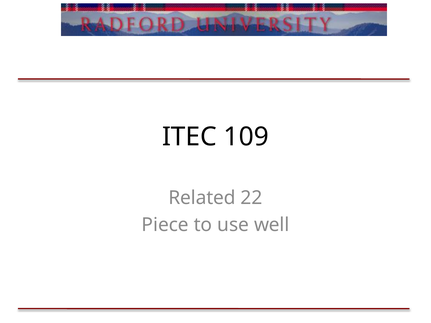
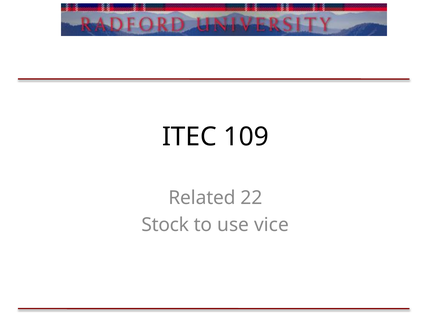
Piece: Piece -> Stock
well: well -> vice
